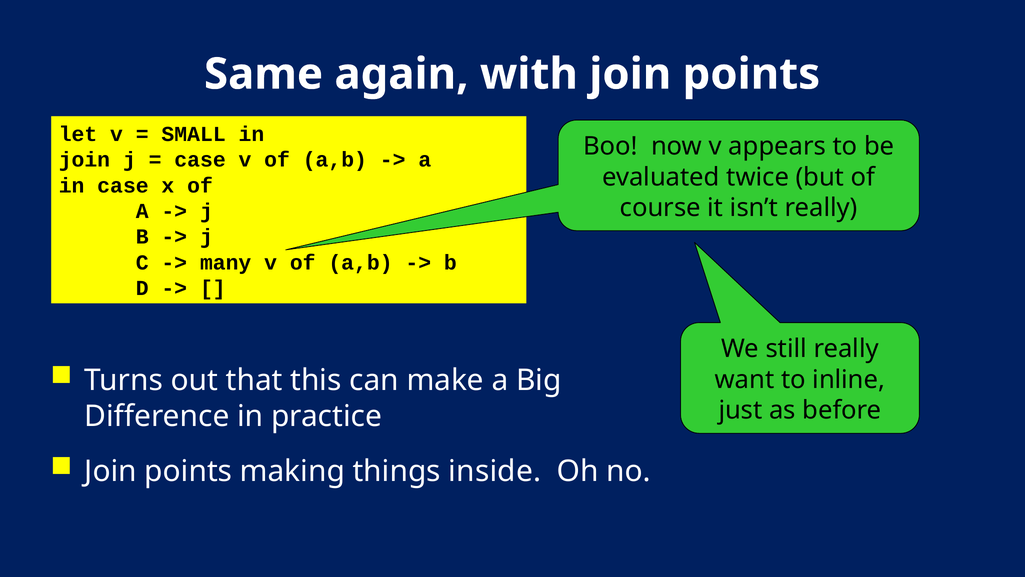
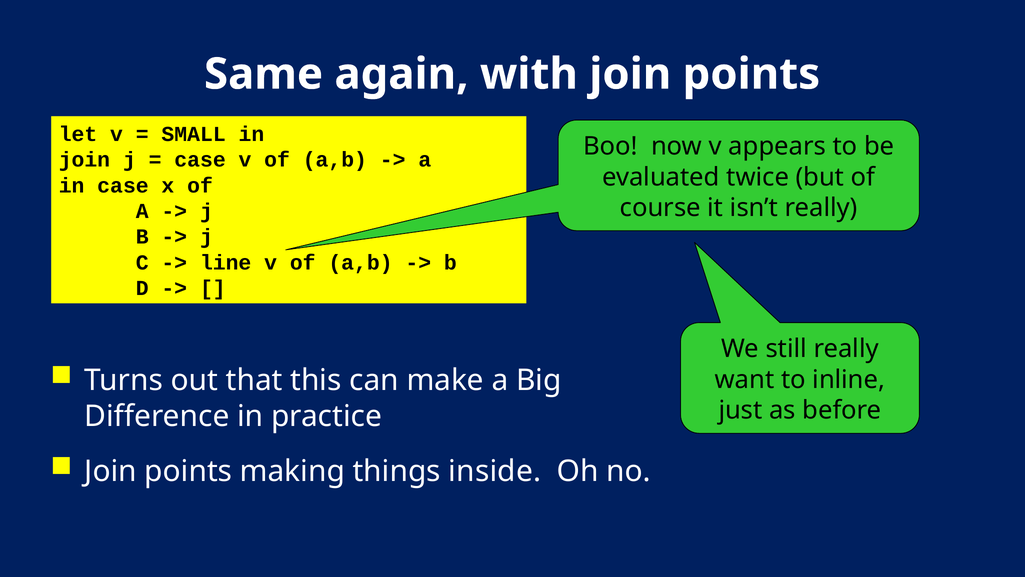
many: many -> line
